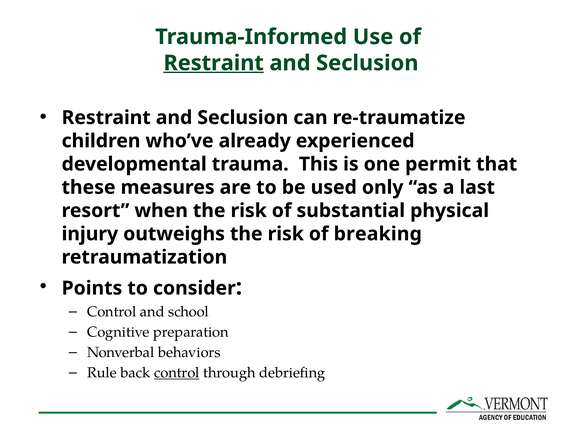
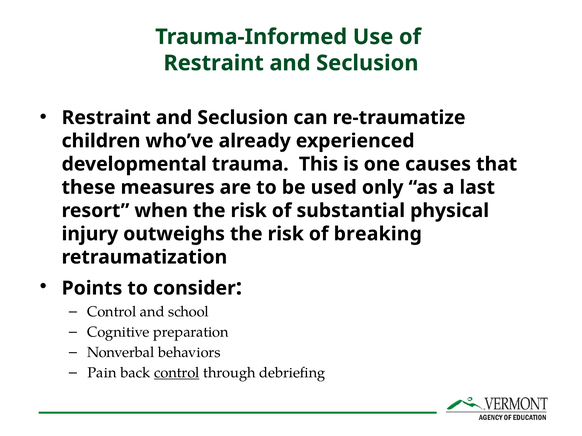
Restraint at (214, 63) underline: present -> none
permit: permit -> causes
Rule: Rule -> Pain
